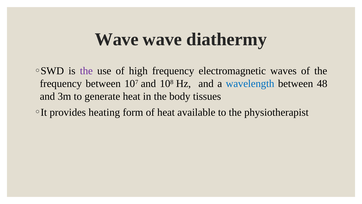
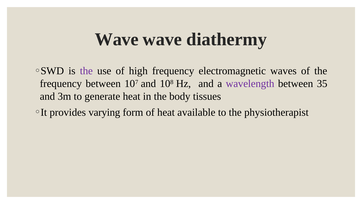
wavelength colour: blue -> purple
48: 48 -> 35
heating: heating -> varying
